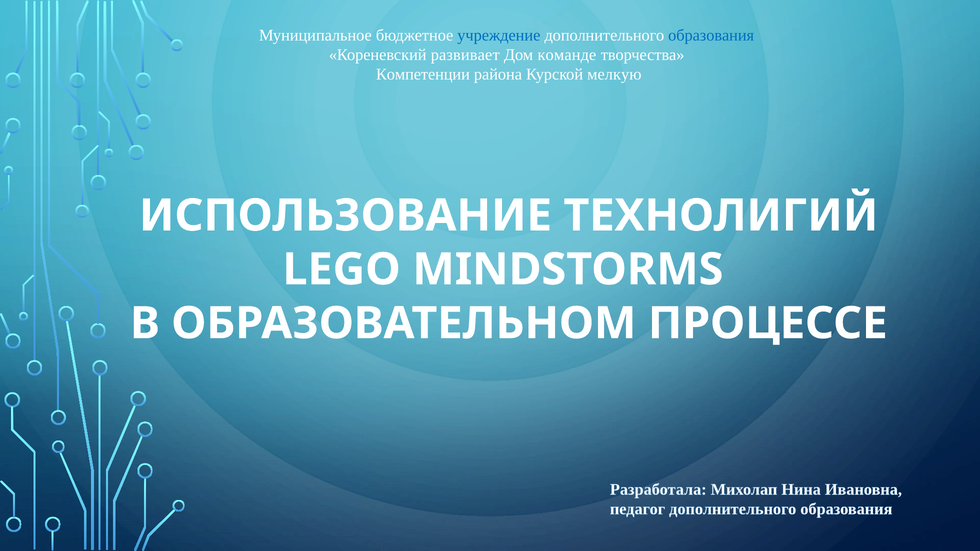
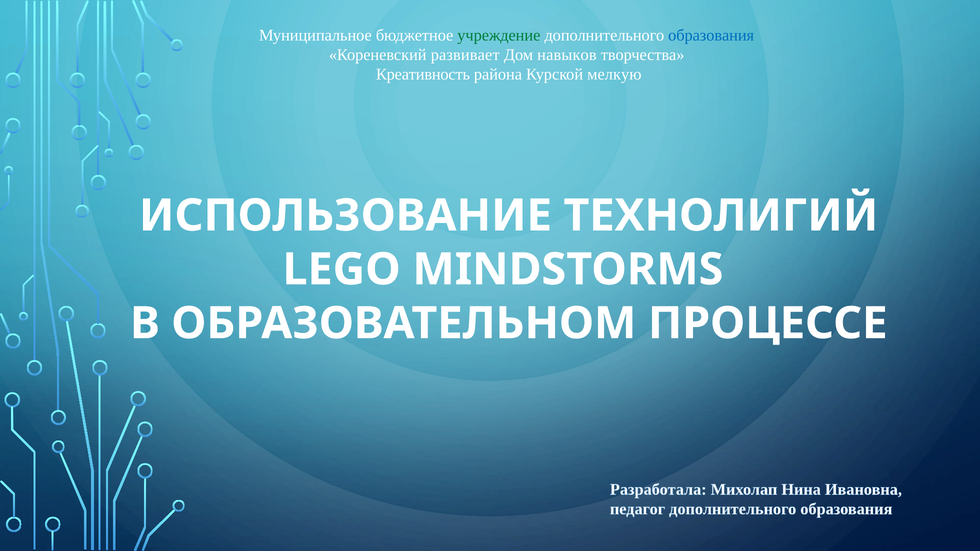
учреждение colour: blue -> green
команде: команде -> навыков
Компетенции: Компетенции -> Креативность
